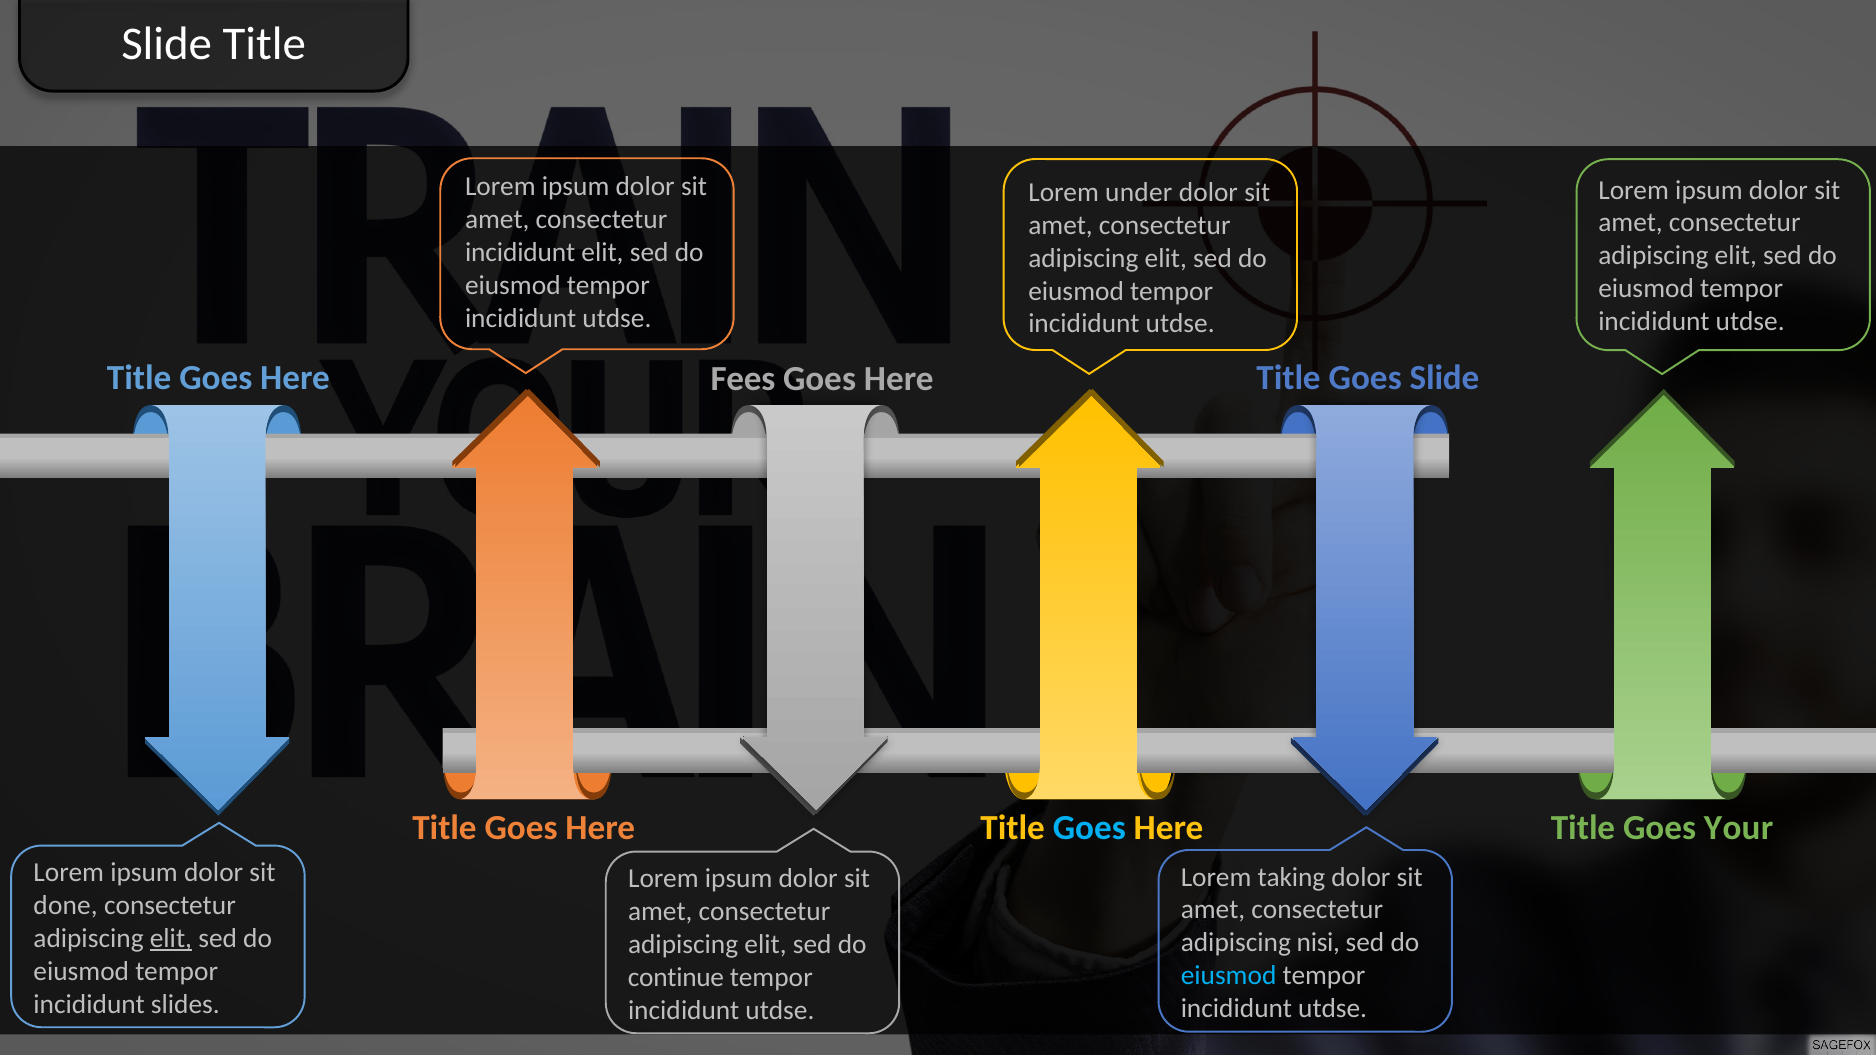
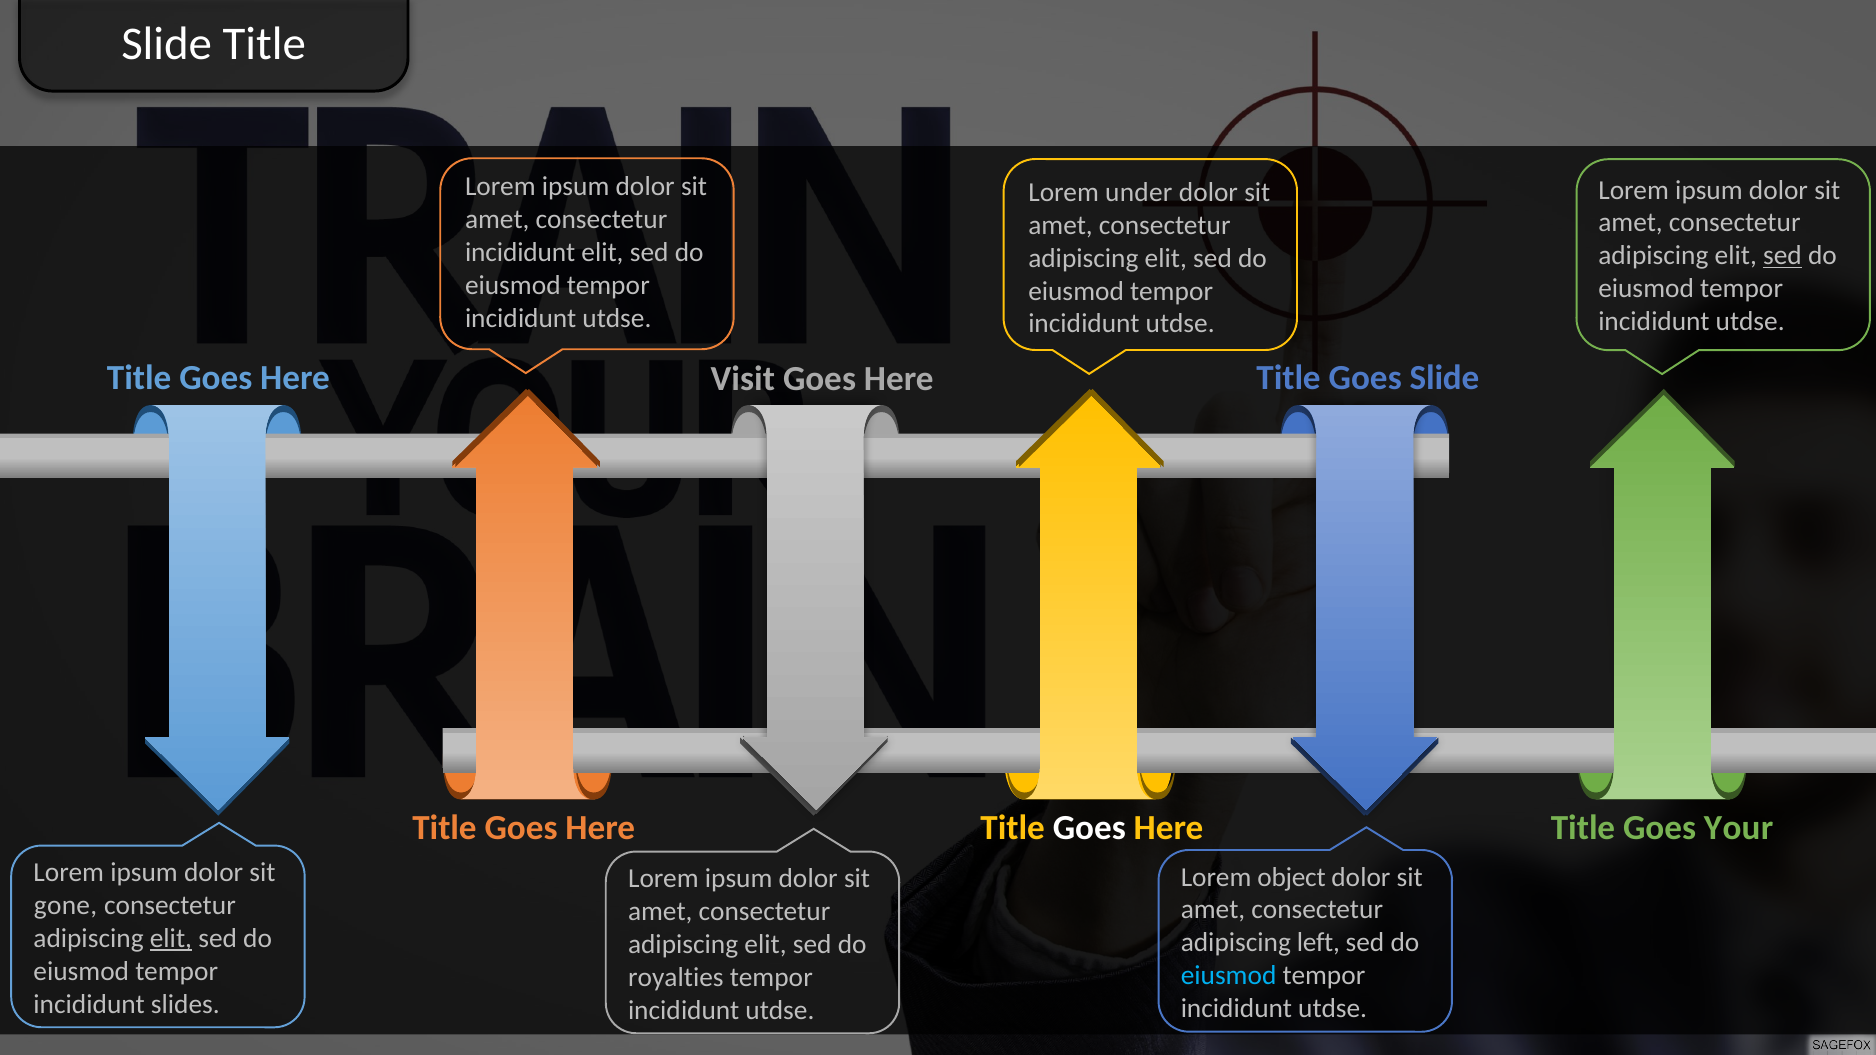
sed at (1782, 256) underline: none -> present
Fees: Fees -> Visit
Goes at (1089, 828) colour: light blue -> white
taking: taking -> object
done: done -> gone
nisi: nisi -> left
continue: continue -> royalties
